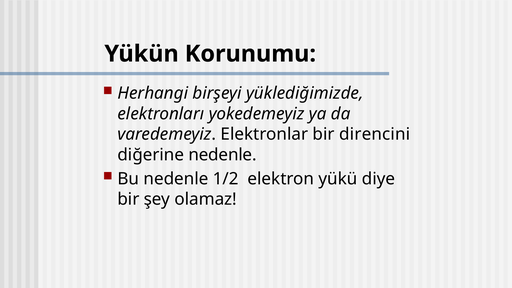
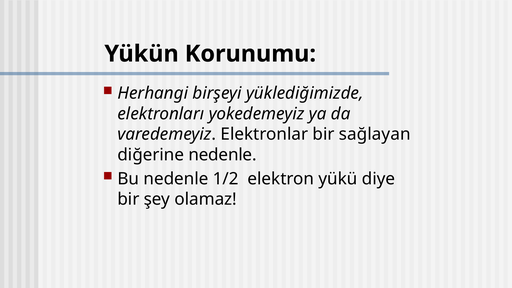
direncini: direncini -> sağlayan
